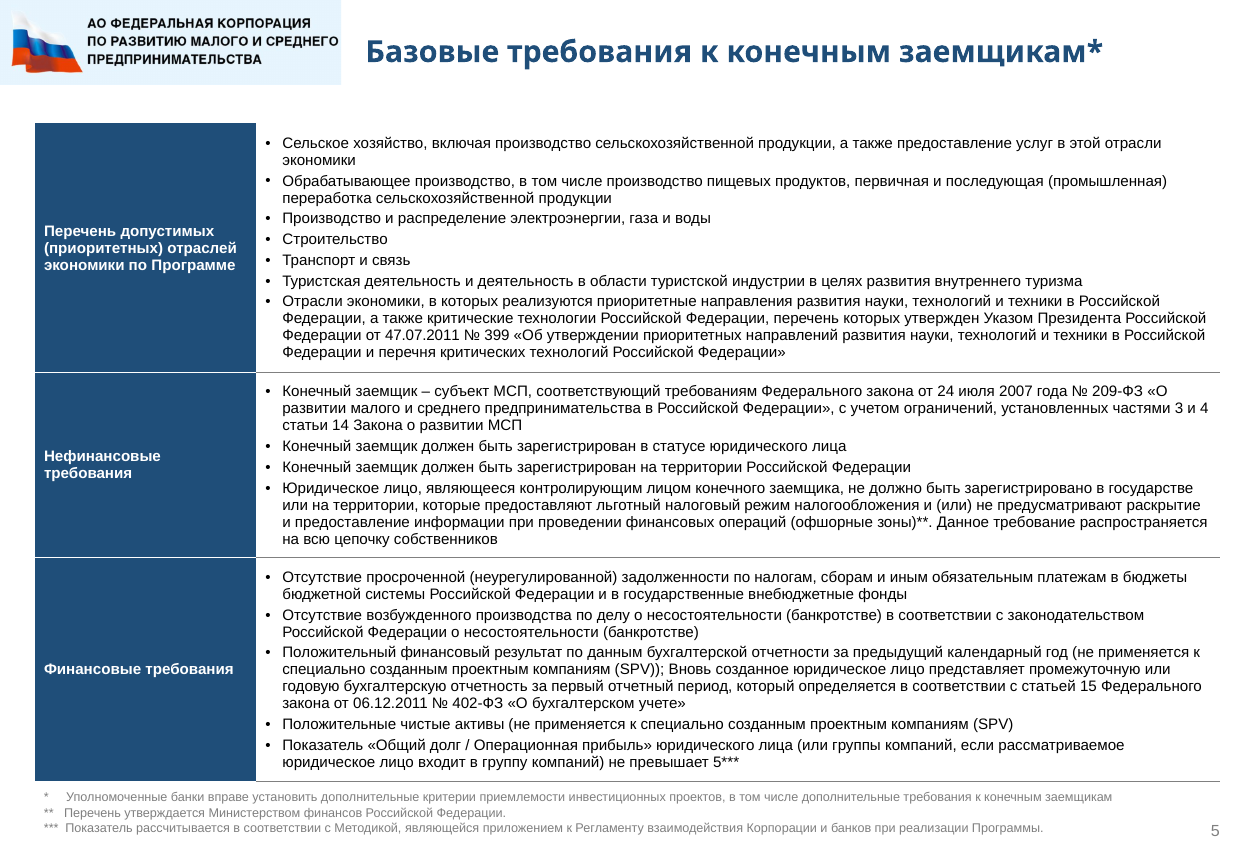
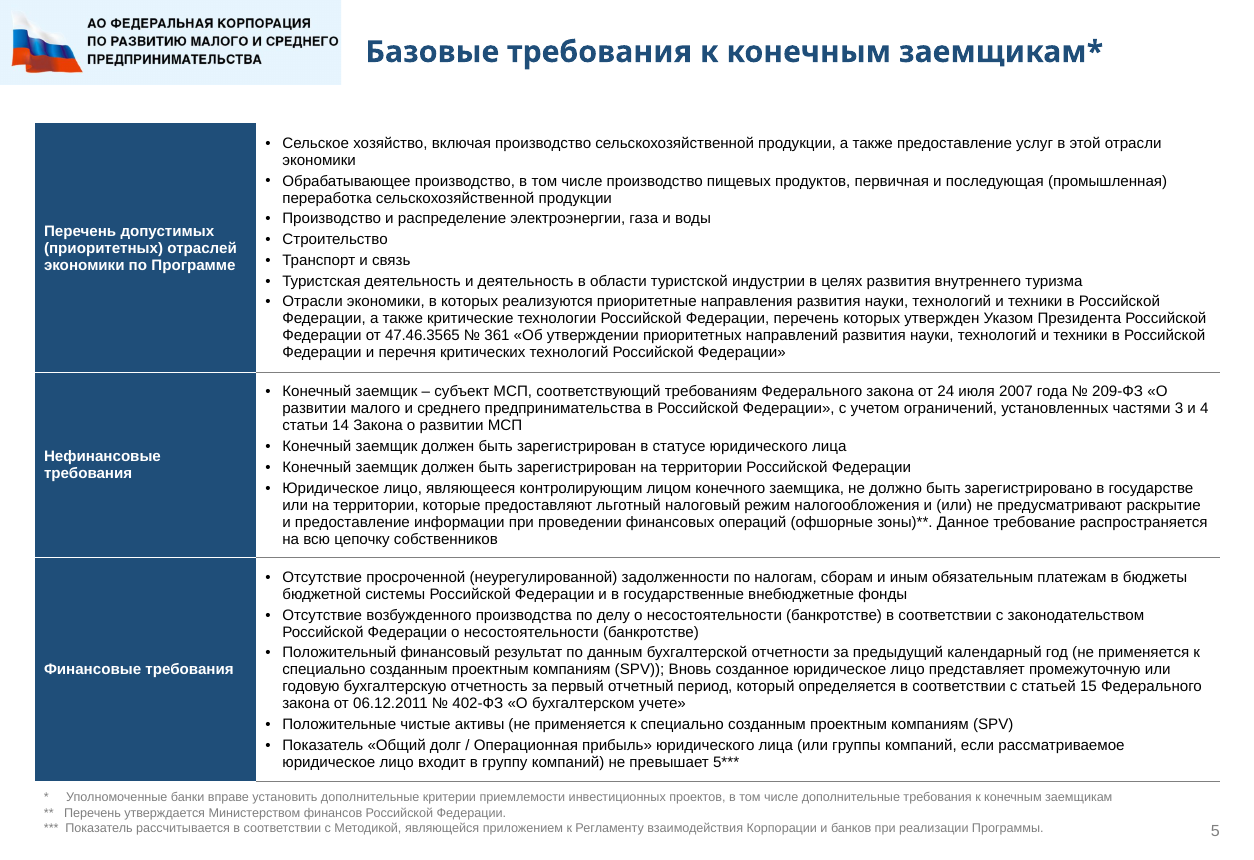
47.07.2011: 47.07.2011 -> 47.46.3565
399: 399 -> 361
